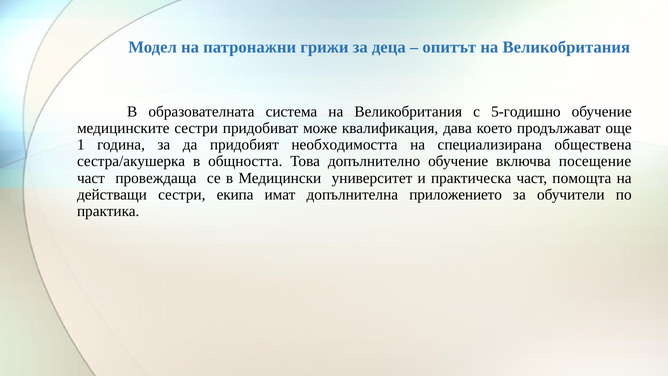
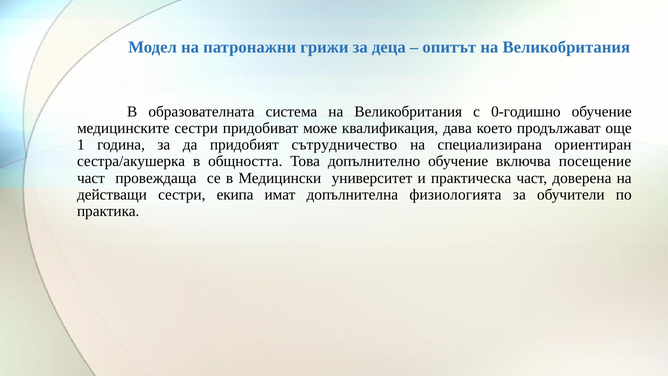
5-годишно: 5-годишно -> 0-годишно
необходимостта: необходимостта -> сътрудничество
обществена: обществена -> ориентиран
помощта: помощта -> доверена
приложението: приложението -> физиологията
